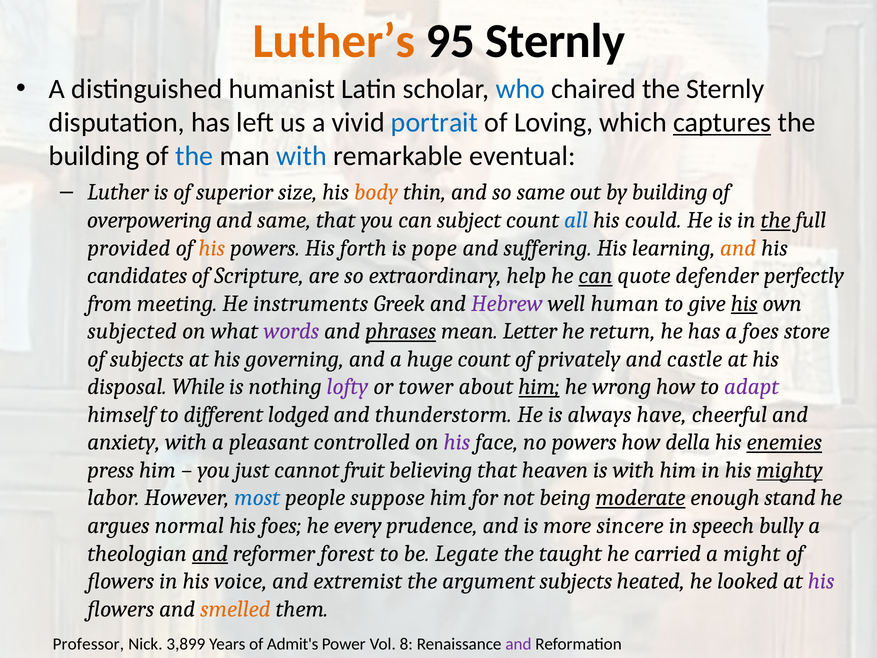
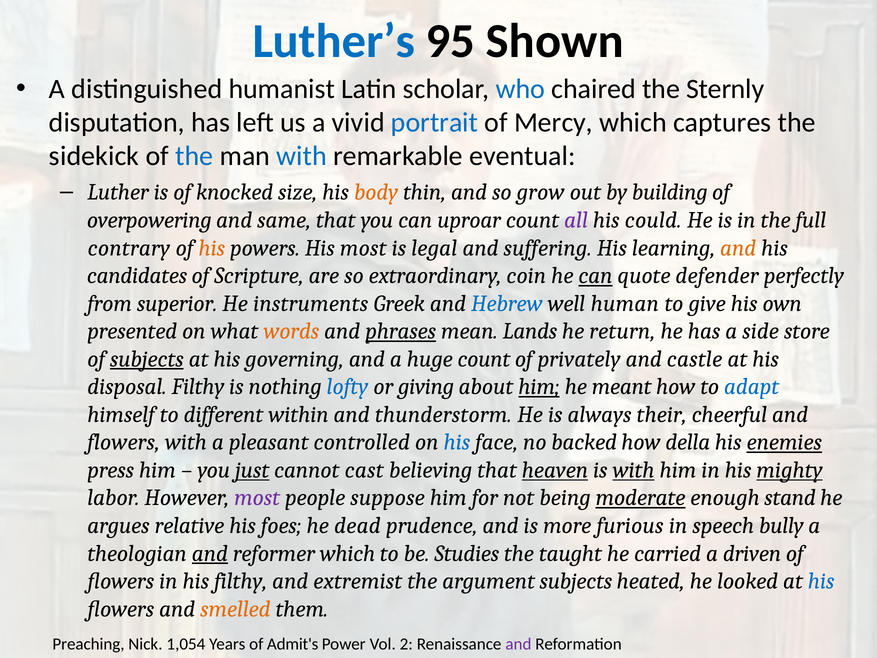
Luther’s colour: orange -> blue
95 Sternly: Sternly -> Shown
Loving: Loving -> Mercy
captures underline: present -> none
building at (94, 156): building -> sidekick
superior: superior -> knocked
so same: same -> grow
subject: subject -> uproar
all colour: blue -> purple
the at (776, 220) underline: present -> none
provided: provided -> contrary
His forth: forth -> most
pope: pope -> legal
help: help -> coin
meeting: meeting -> superior
Hebrew colour: purple -> blue
his at (744, 303) underline: present -> none
subjected: subjected -> presented
words colour: purple -> orange
Letter: Letter -> Lands
a foes: foes -> side
subjects at (147, 359) underline: none -> present
disposal While: While -> Filthy
lofty colour: purple -> blue
tower: tower -> giving
wrong: wrong -> meant
adapt colour: purple -> blue
lodged: lodged -> within
have: have -> their
anxiety at (124, 442): anxiety -> flowers
his at (457, 442) colour: purple -> blue
no powers: powers -> backed
just underline: none -> present
fruit: fruit -> cast
heaven underline: none -> present
with at (634, 470) underline: none -> present
most at (257, 498) colour: blue -> purple
normal: normal -> relative
every: every -> dead
sincere: sincere -> furious
reformer forest: forest -> which
Legate: Legate -> Studies
might: might -> driven
his voice: voice -> filthy
his at (821, 581) colour: purple -> blue
Professor: Professor -> Preaching
3,899: 3,899 -> 1,054
8: 8 -> 2
